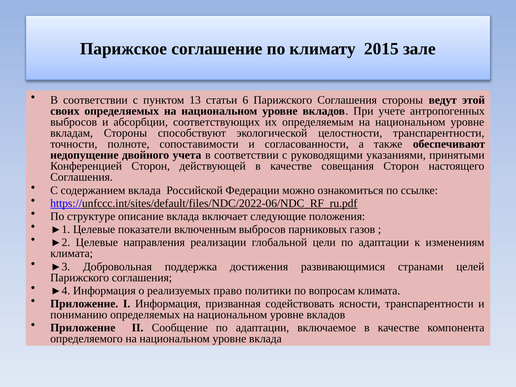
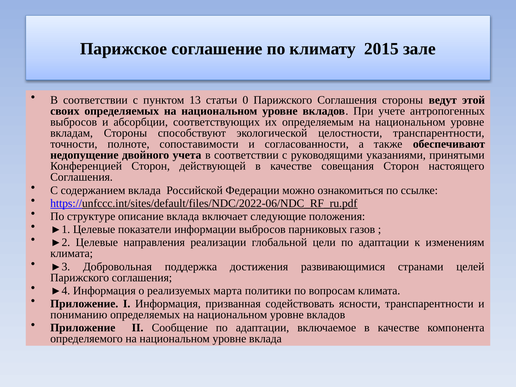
6: 6 -> 0
включенным: включенным -> информации
право: право -> марта
